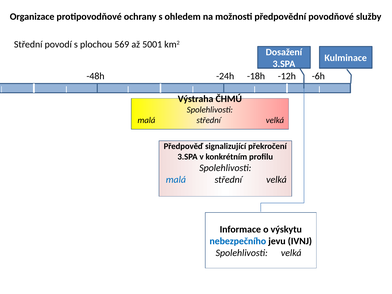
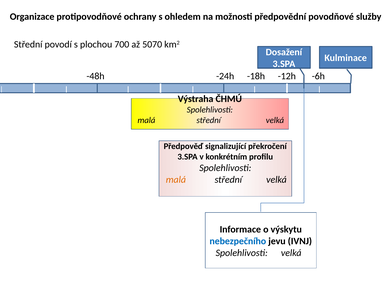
569: 569 -> 700
5001: 5001 -> 5070
malá at (176, 180) colour: blue -> orange
